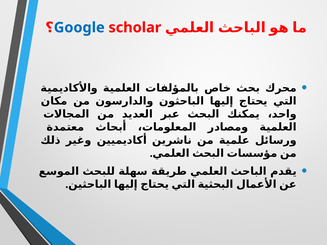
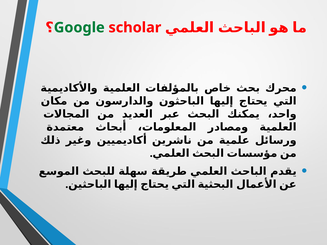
Google colour: blue -> green
